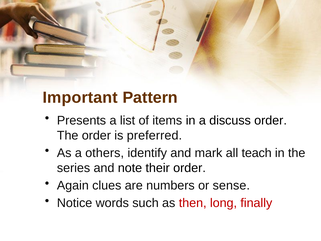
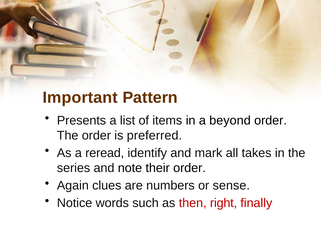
discuss: discuss -> beyond
others: others -> reread
teach: teach -> takes
long: long -> right
